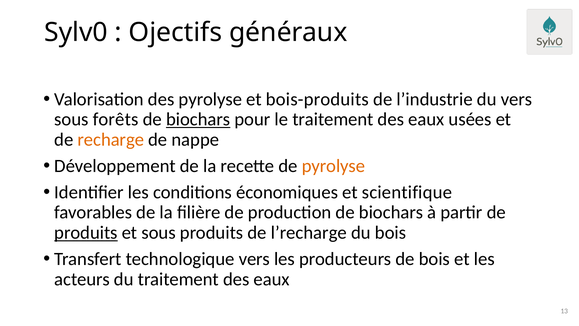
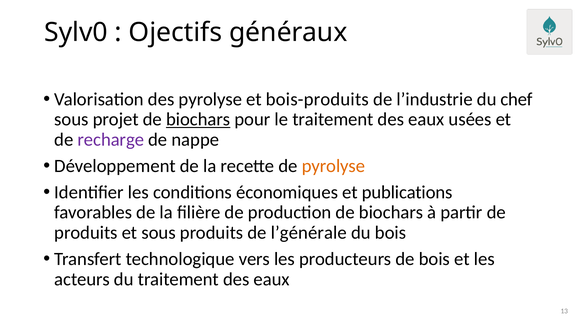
du vers: vers -> chef
forêts: forêts -> projet
recharge colour: orange -> purple
scientifique: scientifique -> publications
produits at (86, 232) underline: present -> none
l’recharge: l’recharge -> l’générale
